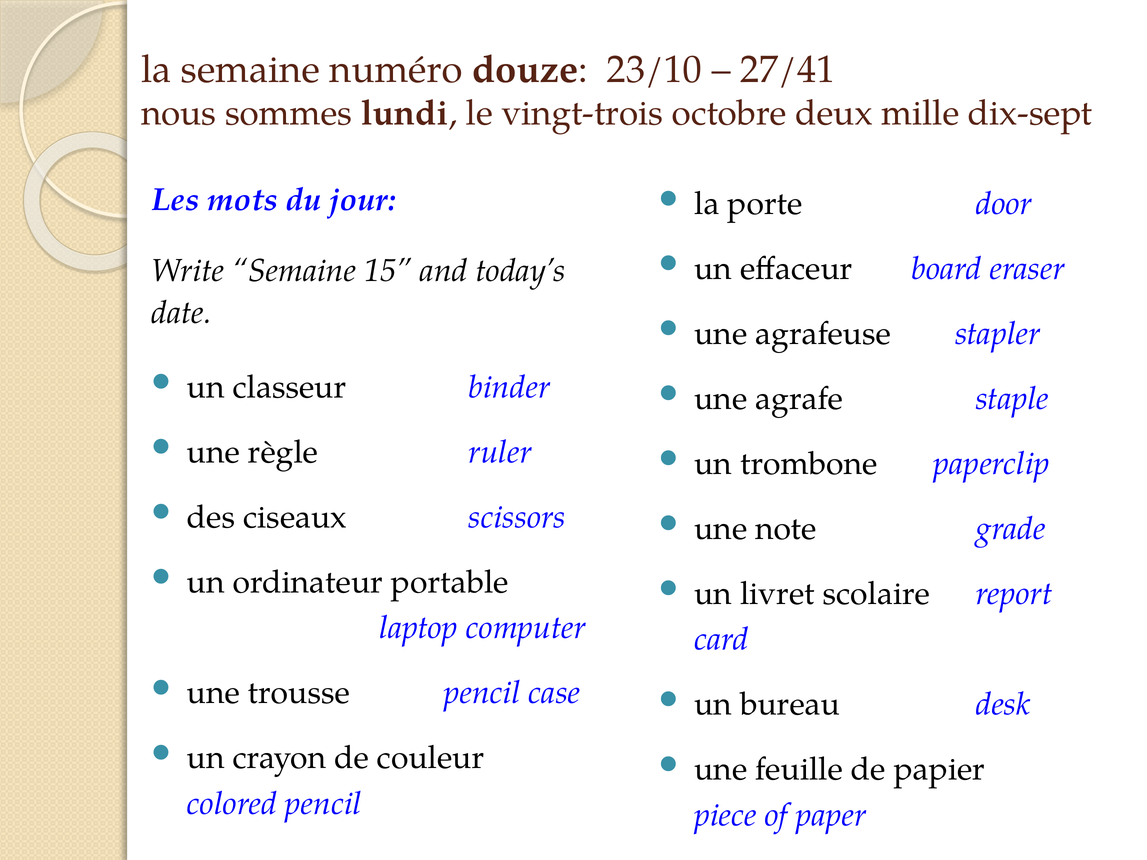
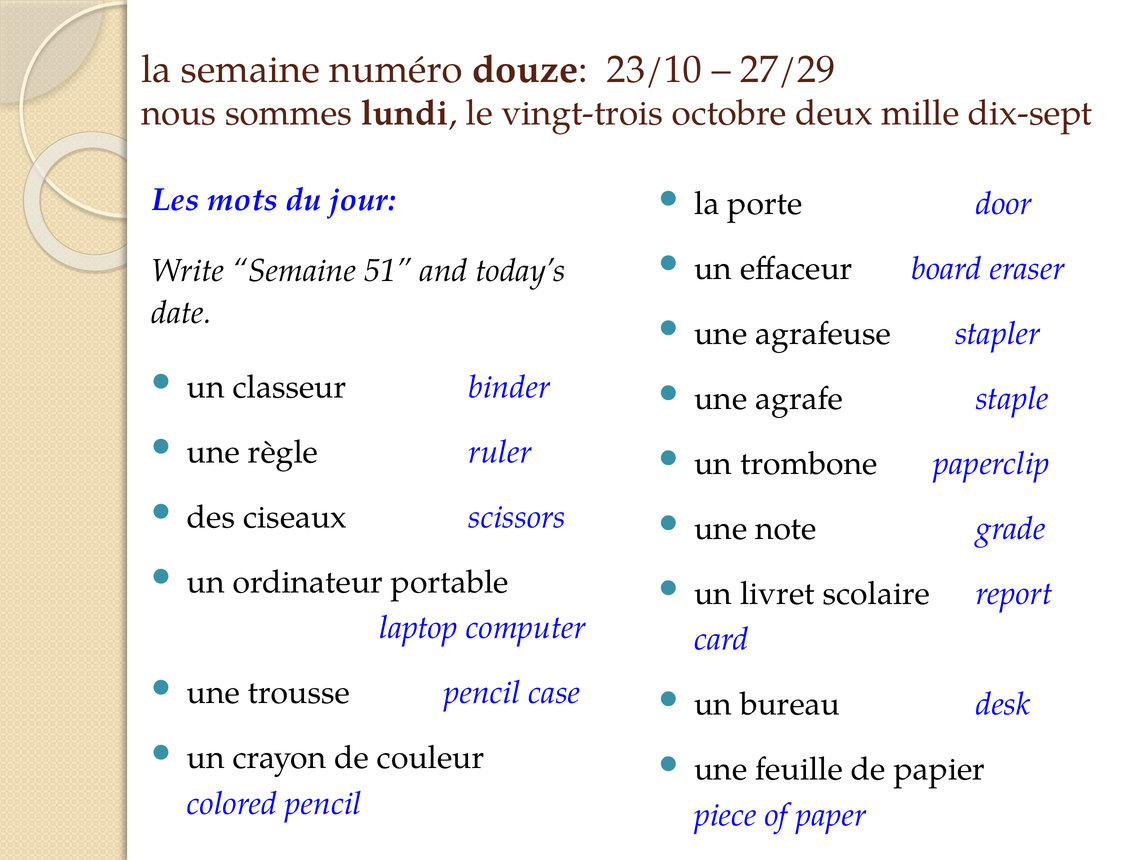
27/41: 27/41 -> 27/29
15: 15 -> 51
